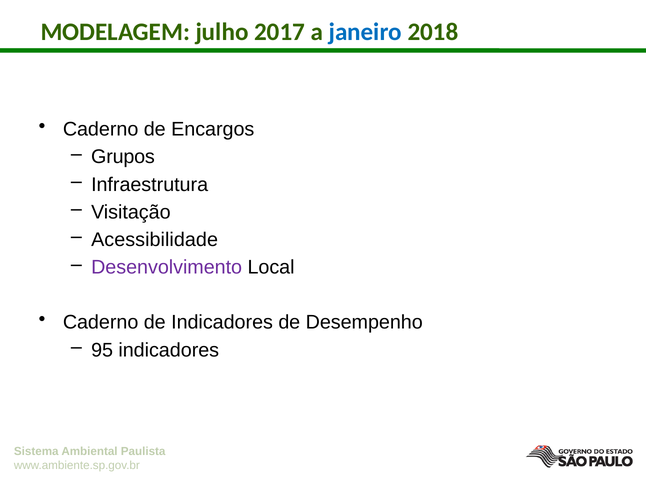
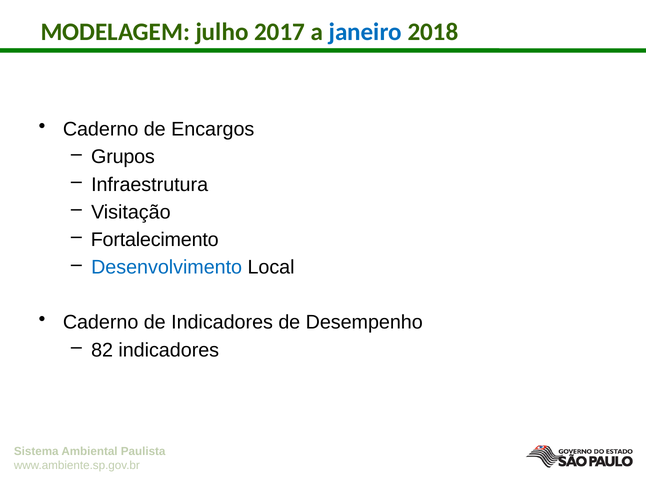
Acessibilidade: Acessibilidade -> Fortalecimento
Desenvolvimento colour: purple -> blue
95: 95 -> 82
